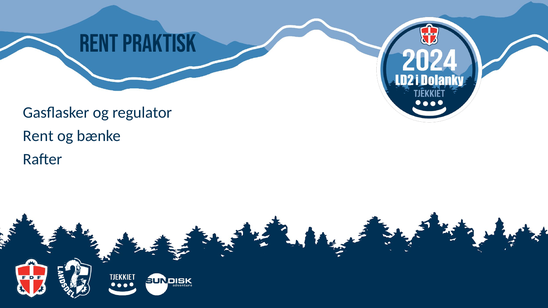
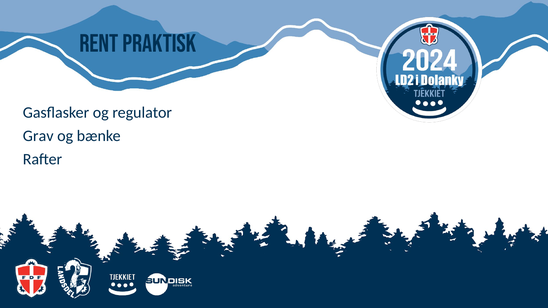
Rent at (38, 136): Rent -> Grav
